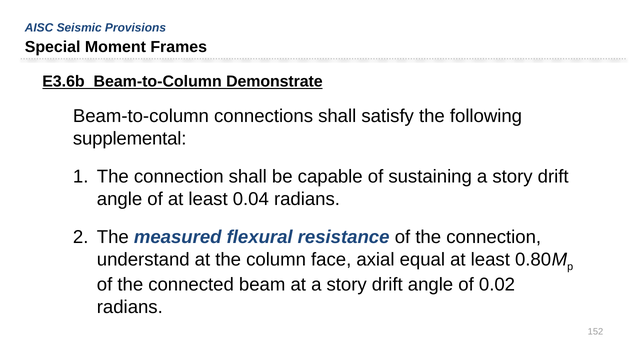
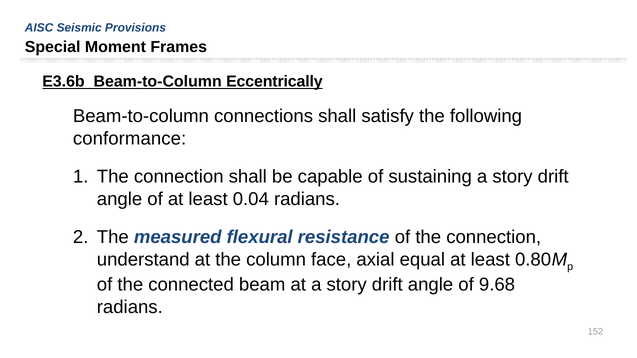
Demonstrate: Demonstrate -> Eccentrically
supplemental: supplemental -> conformance
0.02: 0.02 -> 9.68
